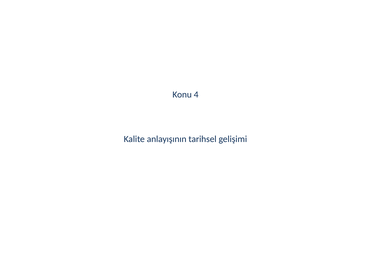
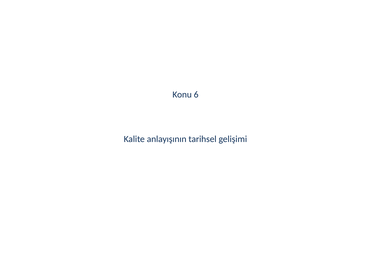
4: 4 -> 6
